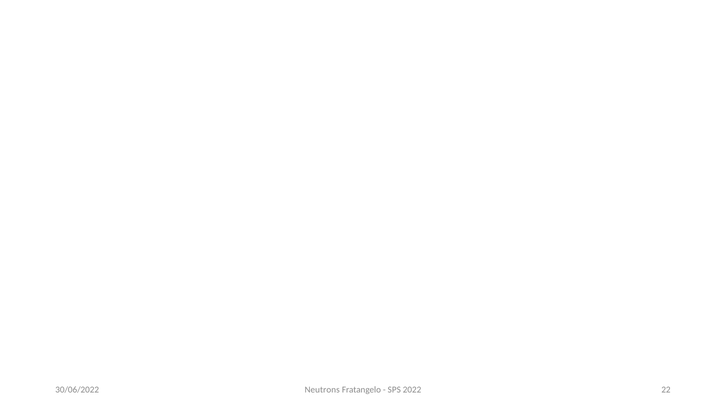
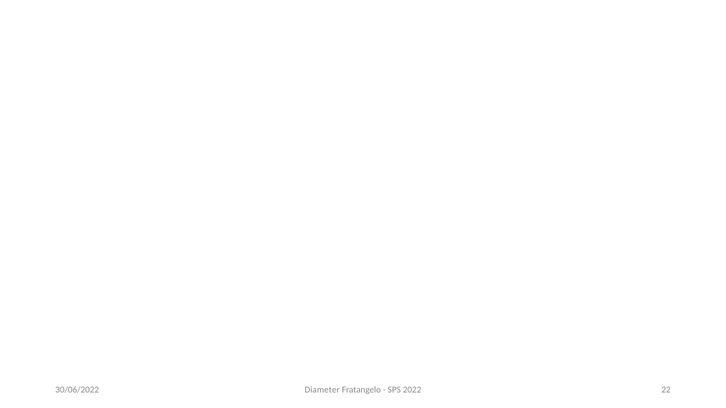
Neutrons: Neutrons -> Diameter
